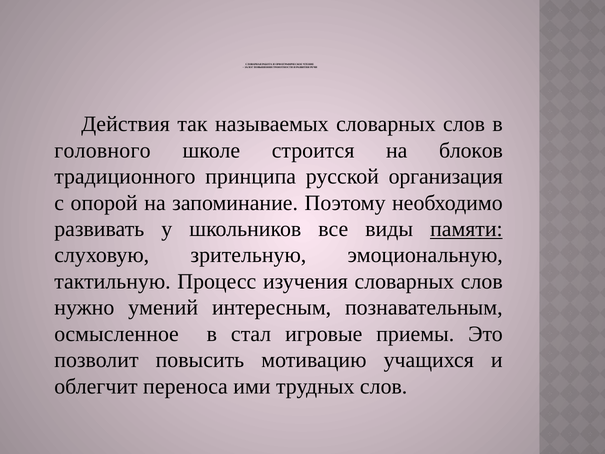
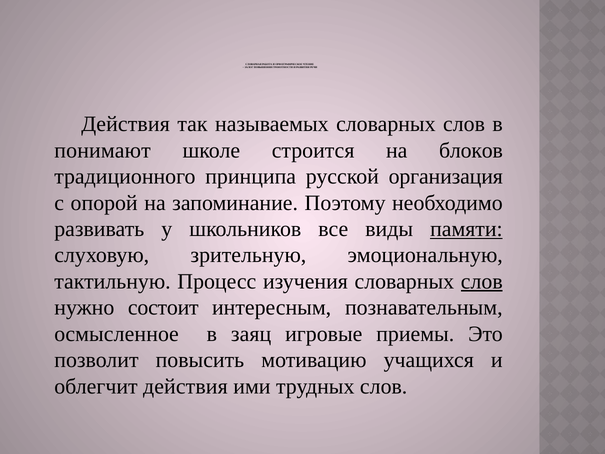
головного: головного -> понимают
слов at (482, 281) underline: none -> present
умений: умений -> состоит
стал: стал -> заяц
облегчит переноса: переноса -> действия
